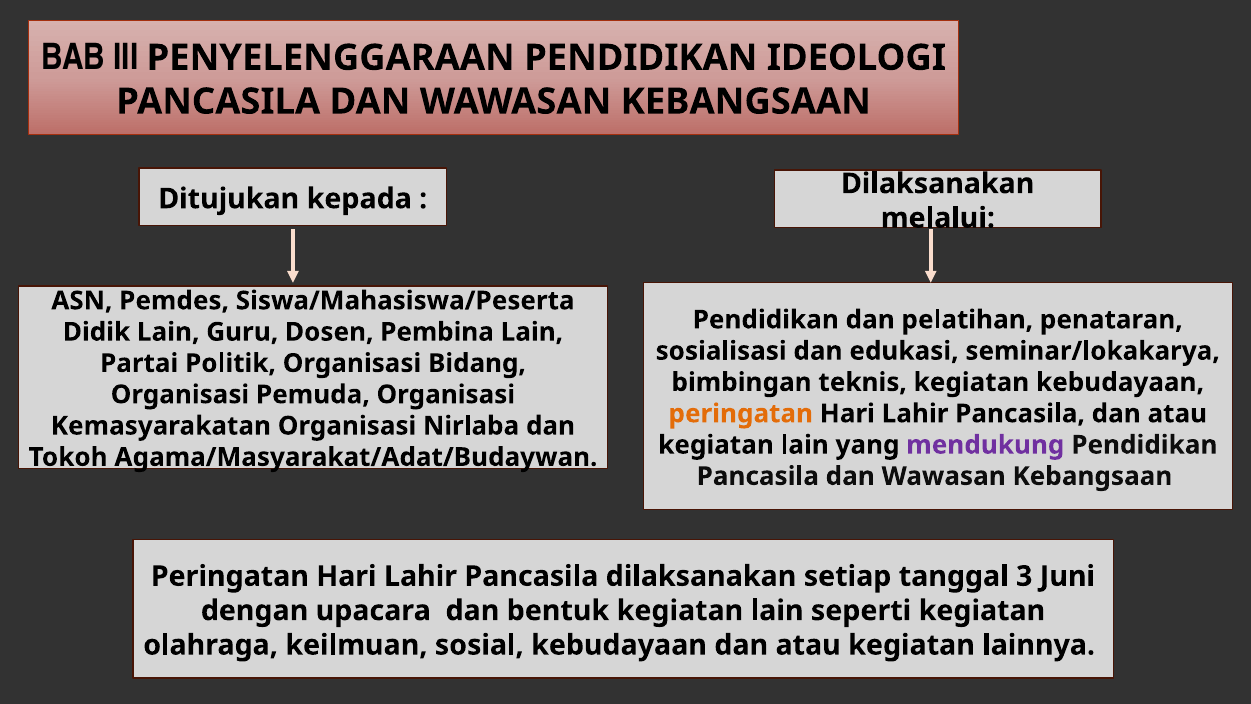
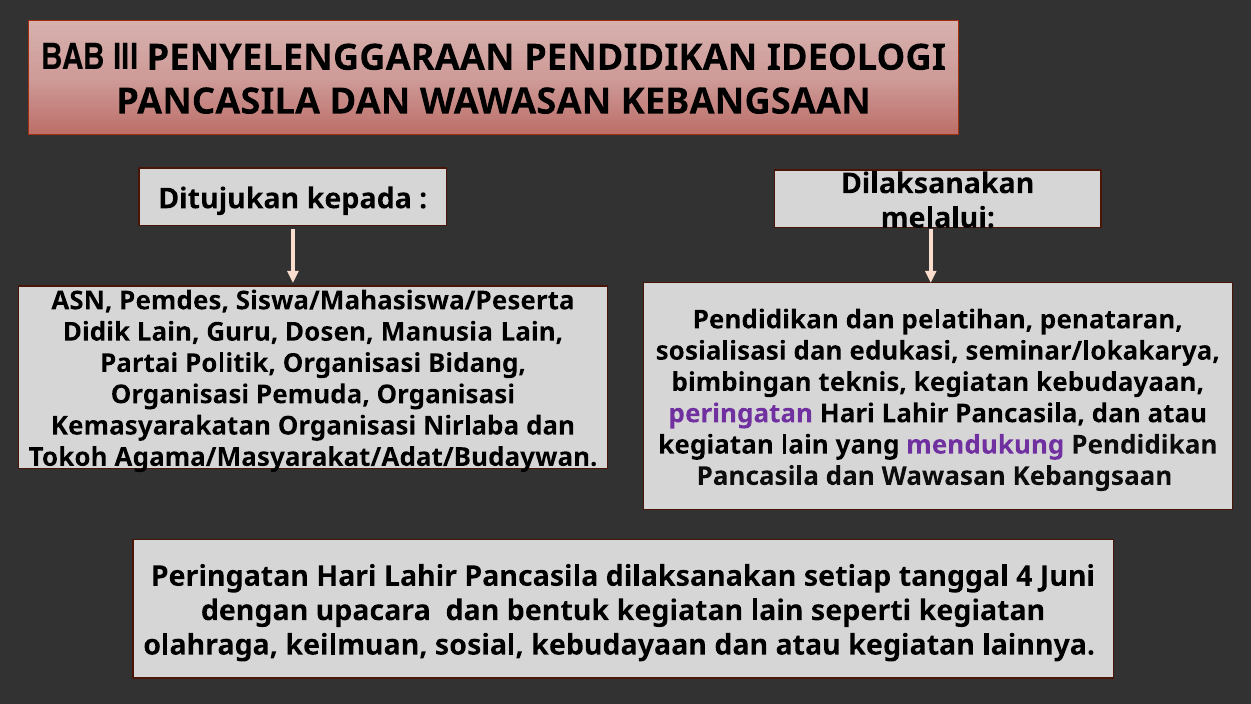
Pembina: Pembina -> Manusia
peringatan at (741, 413) colour: orange -> purple
3: 3 -> 4
